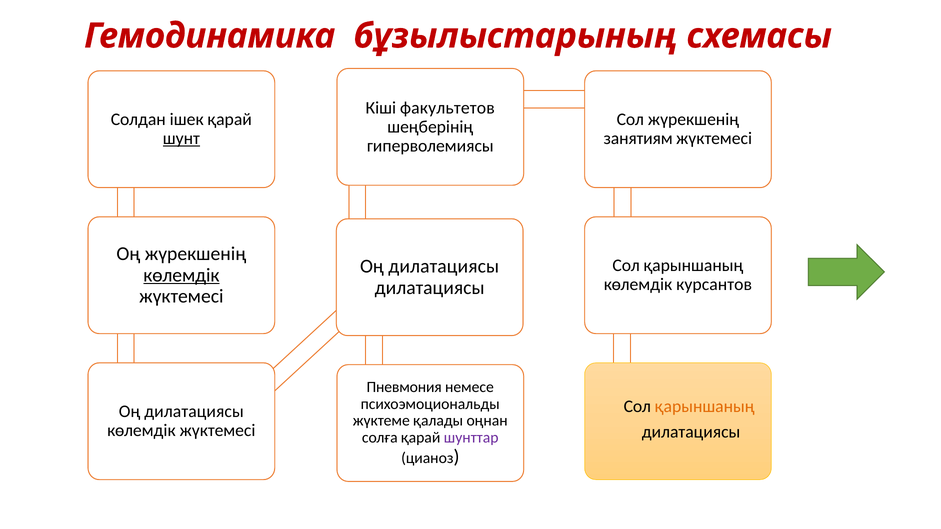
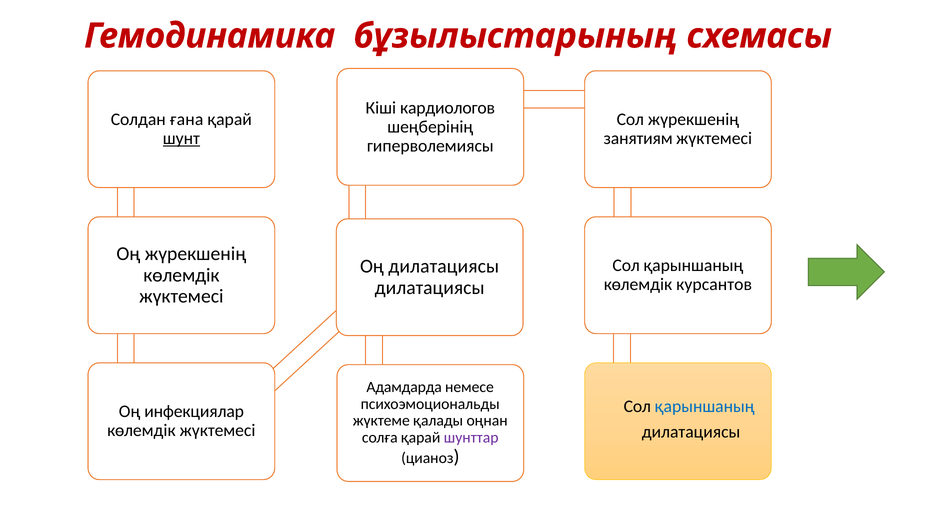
факультетов: факультетов -> кардиологов
ішек: ішек -> ғана
көлемдік at (181, 275) underline: present -> none
Пневмония: Пневмония -> Адамдарда
қарыншаның at (705, 407) colour: orange -> blue
дилатациясы at (194, 412): дилатациясы -> инфекциялар
